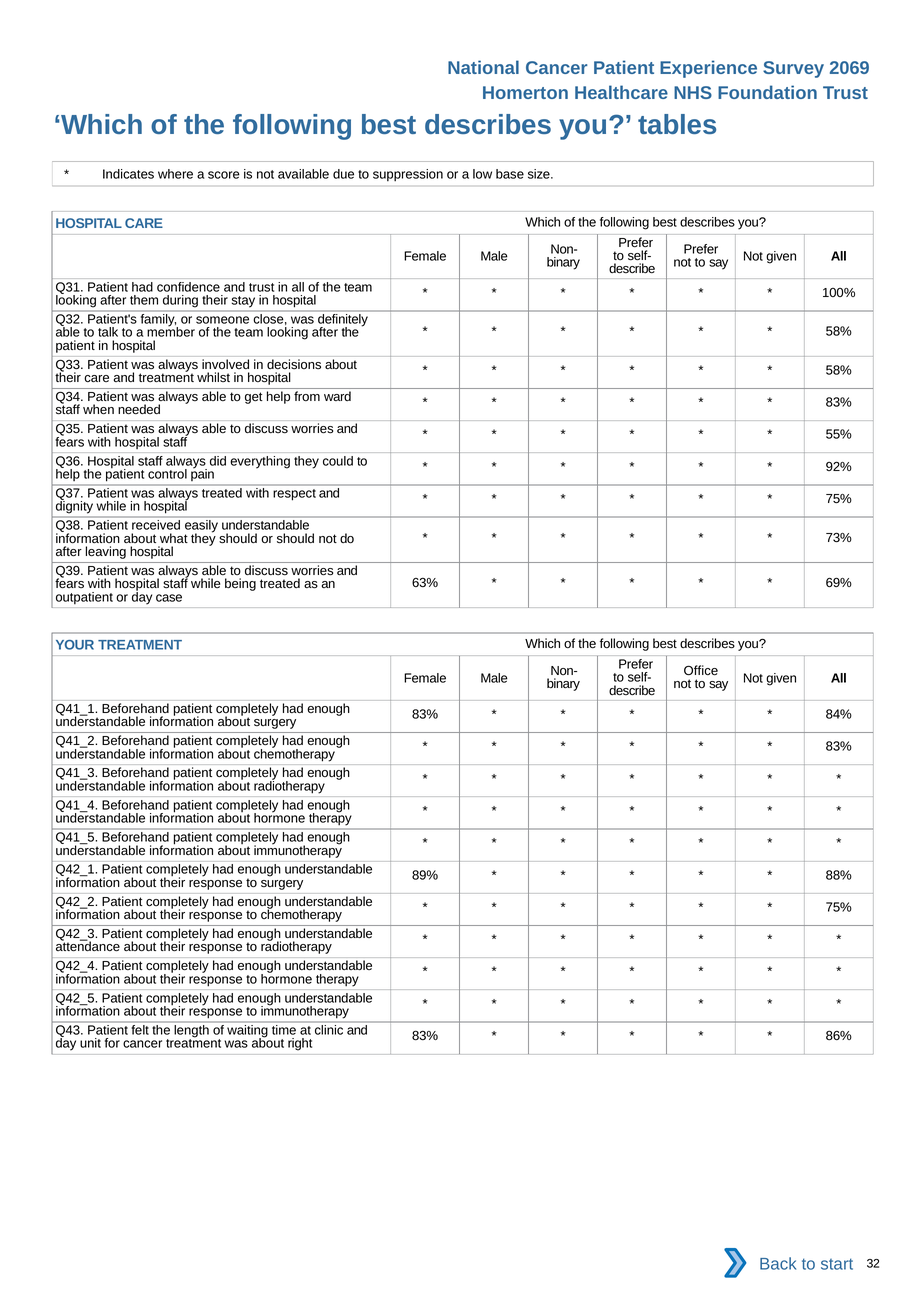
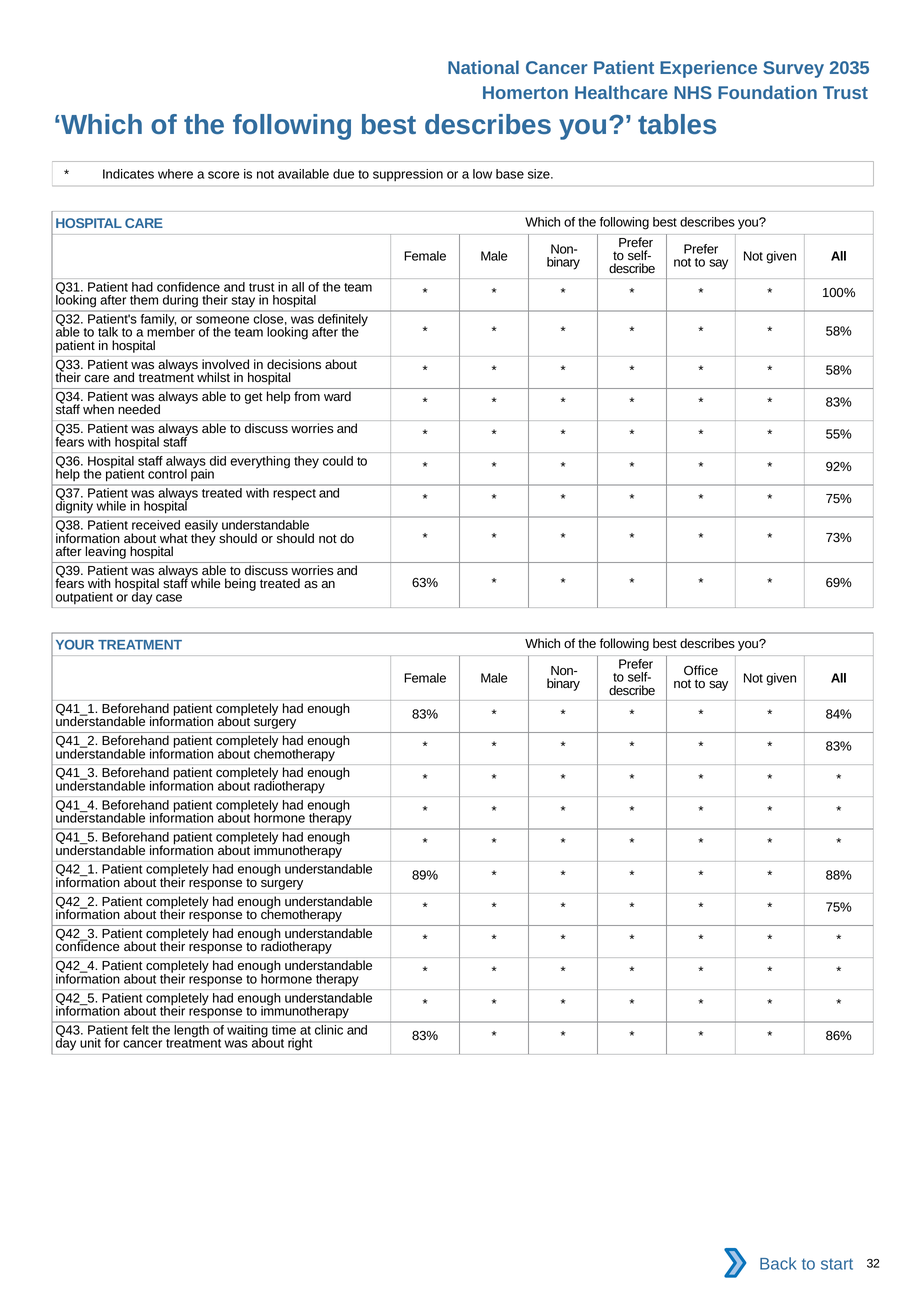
2069: 2069 -> 2035
attendance at (88, 947): attendance -> confidence
